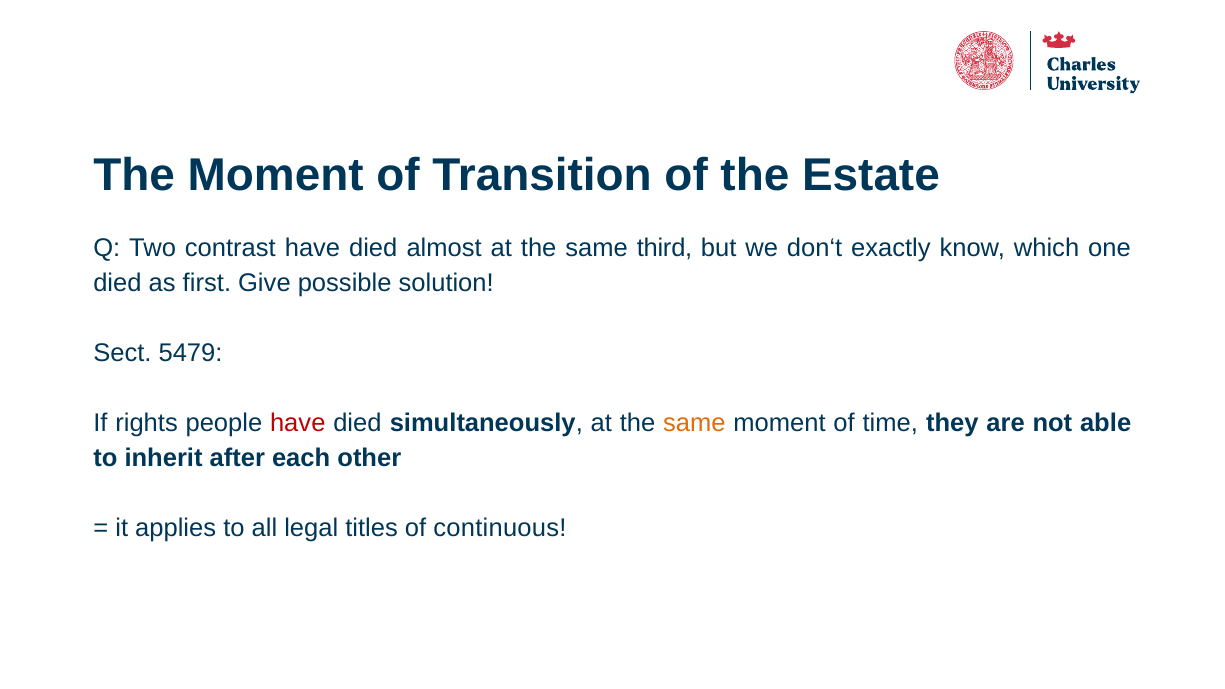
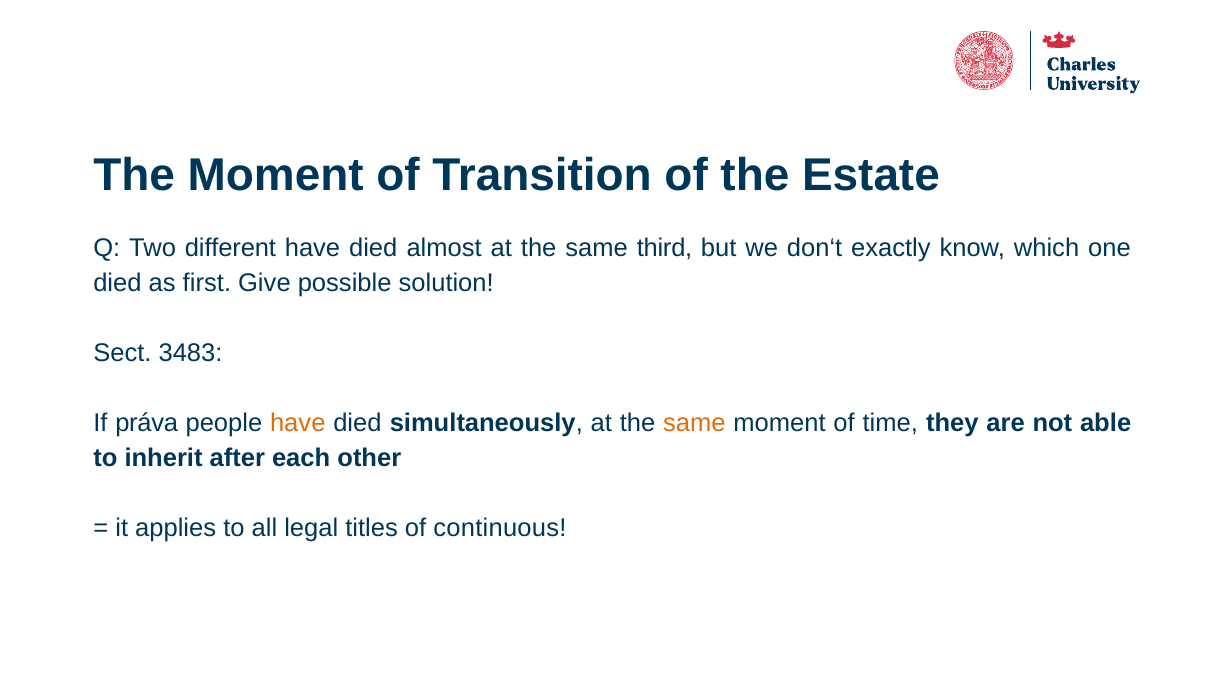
contrast: contrast -> different
5479: 5479 -> 3483
rights: rights -> práva
have at (298, 423) colour: red -> orange
